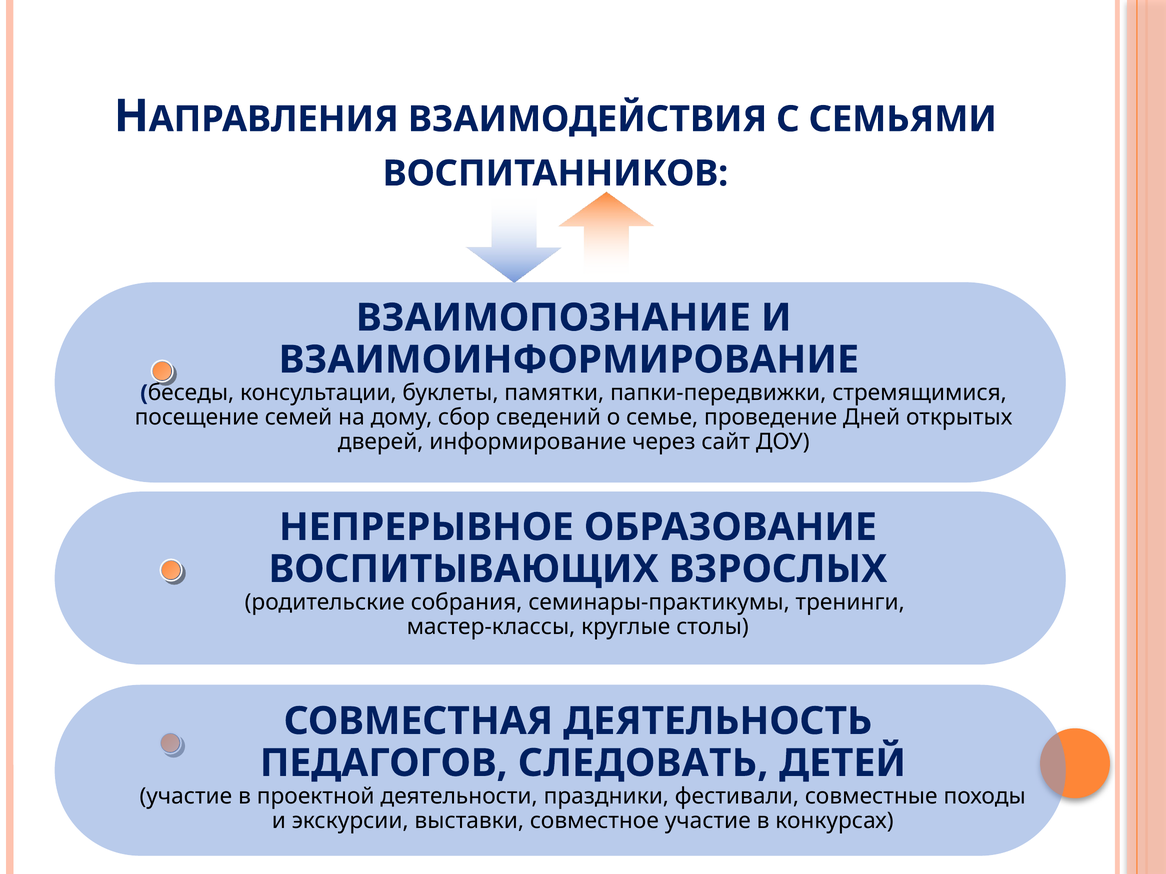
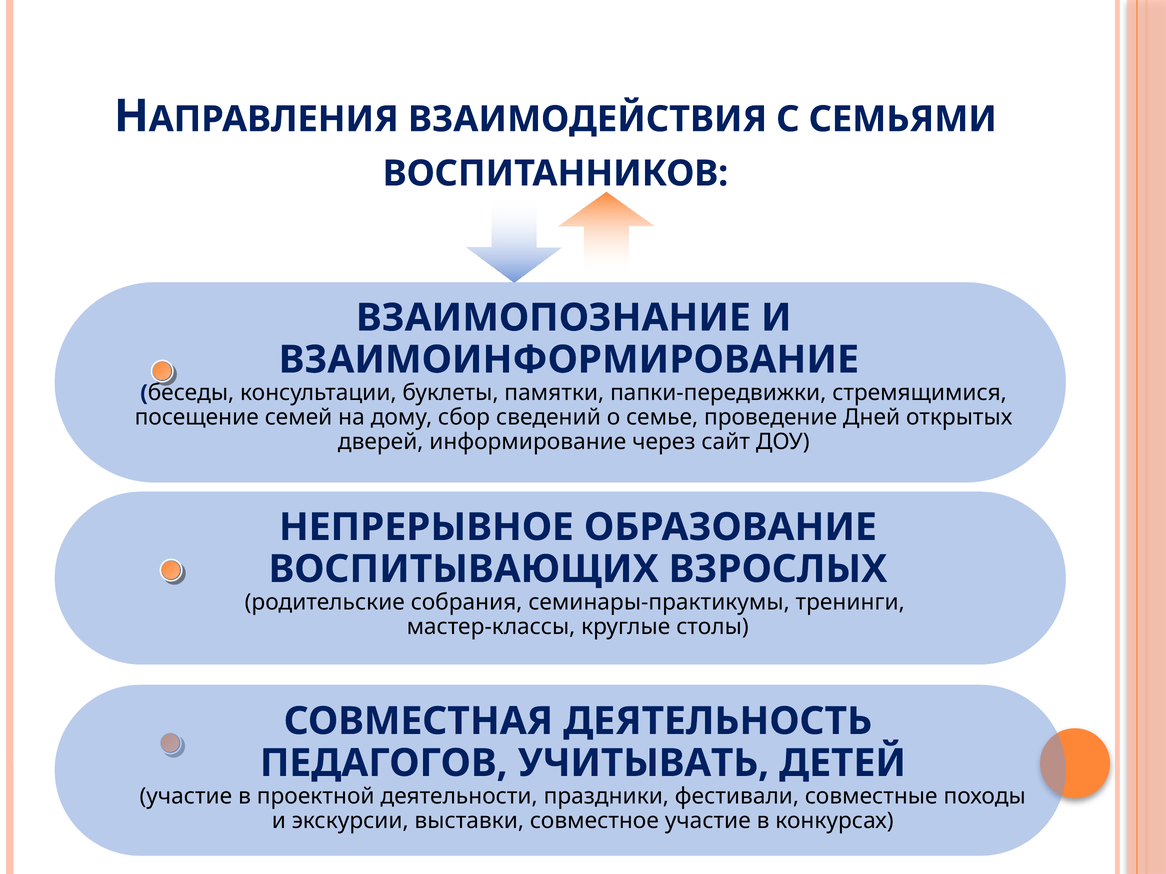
СЛЕДОВАТЬ: СЛЕДОВАТЬ -> УЧИТЫВАТЬ
